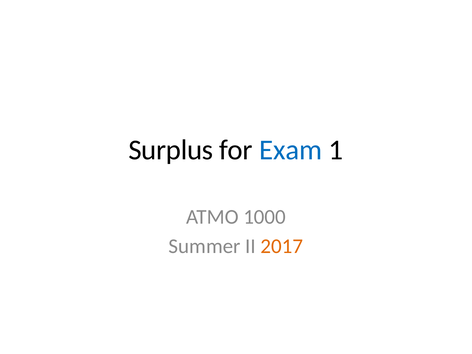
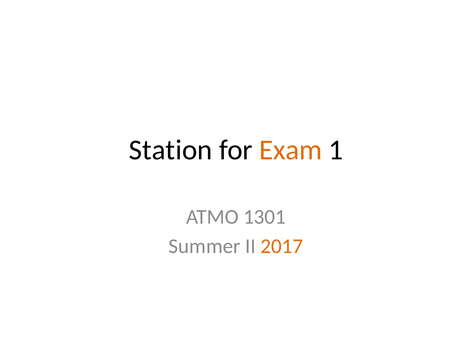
Surplus: Surplus -> Station
Exam colour: blue -> orange
1000: 1000 -> 1301
